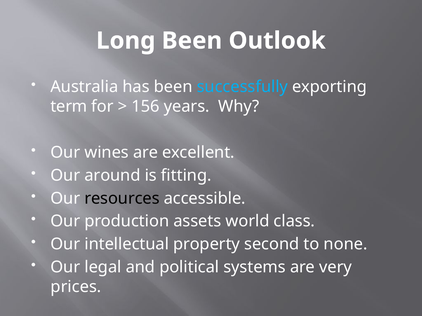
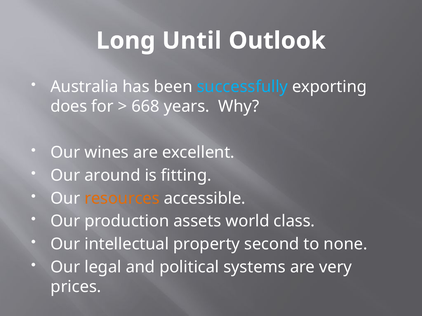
Long Been: Been -> Until
term: term -> does
156: 156 -> 668
resources colour: black -> orange
